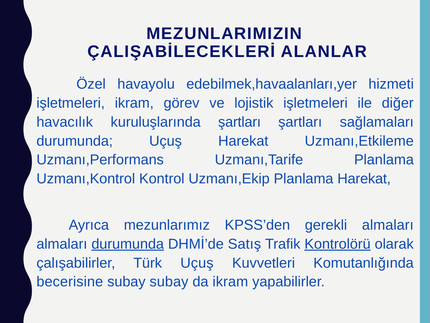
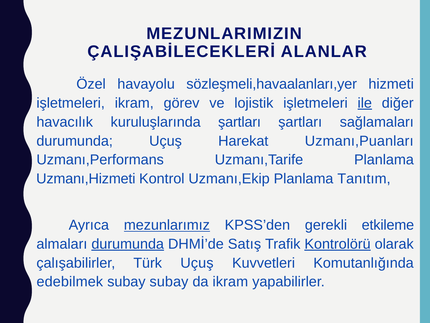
edebilmek,havaalanları,yer: edebilmek,havaalanları,yer -> sözleşmeli,havaalanları,yer
ile underline: none -> present
Uzmanı,Etkileme: Uzmanı,Etkileme -> Uzmanı,Puanları
Uzmanı,Kontrol: Uzmanı,Kontrol -> Uzmanı,Hizmeti
Planlama Harekat: Harekat -> Tanıtım
mezunlarımız underline: none -> present
gerekli almaları: almaları -> etkileme
becerisine: becerisine -> edebilmek
